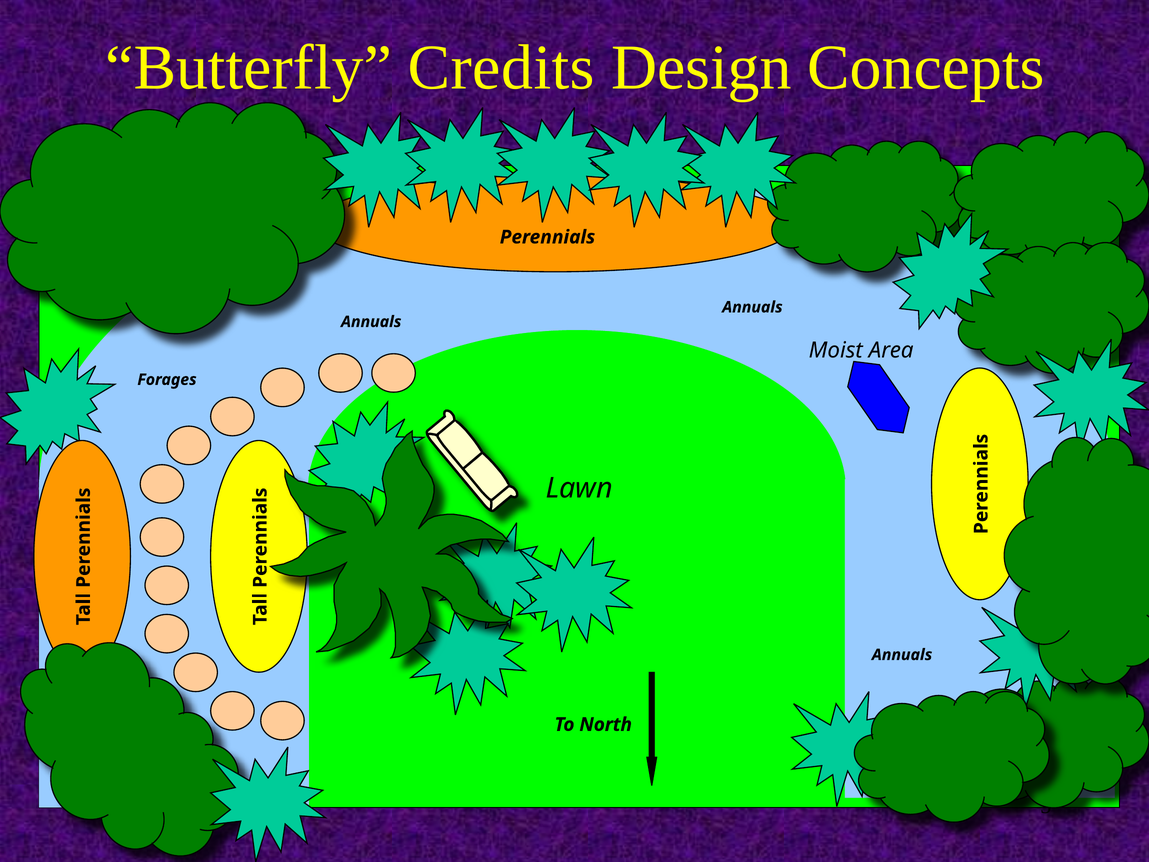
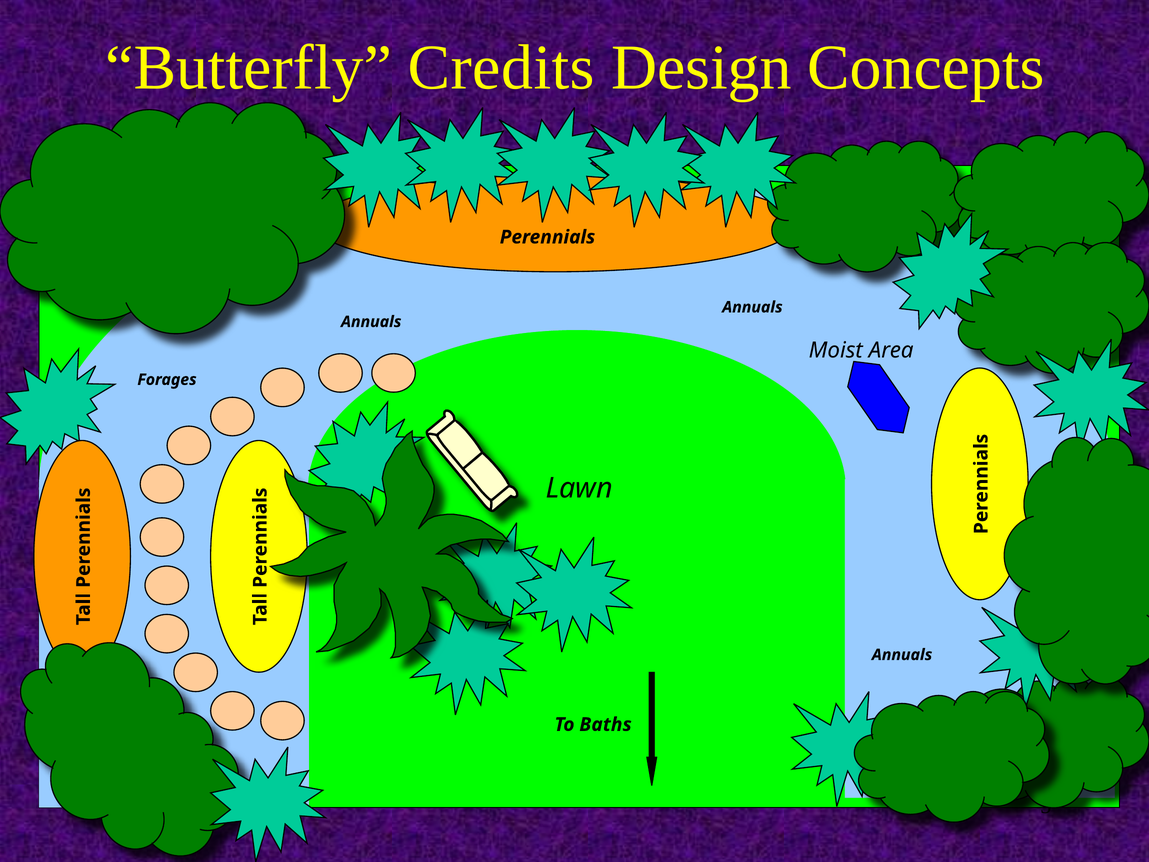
North: North -> Baths
